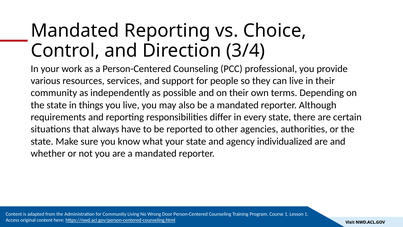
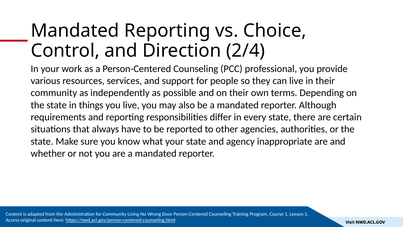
3/4: 3/4 -> 2/4
individualized: individualized -> inappropriate
